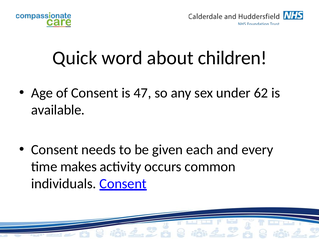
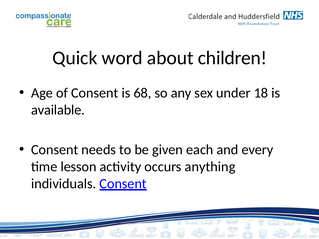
47: 47 -> 68
62: 62 -> 18
makes: makes -> lesson
common: common -> anything
